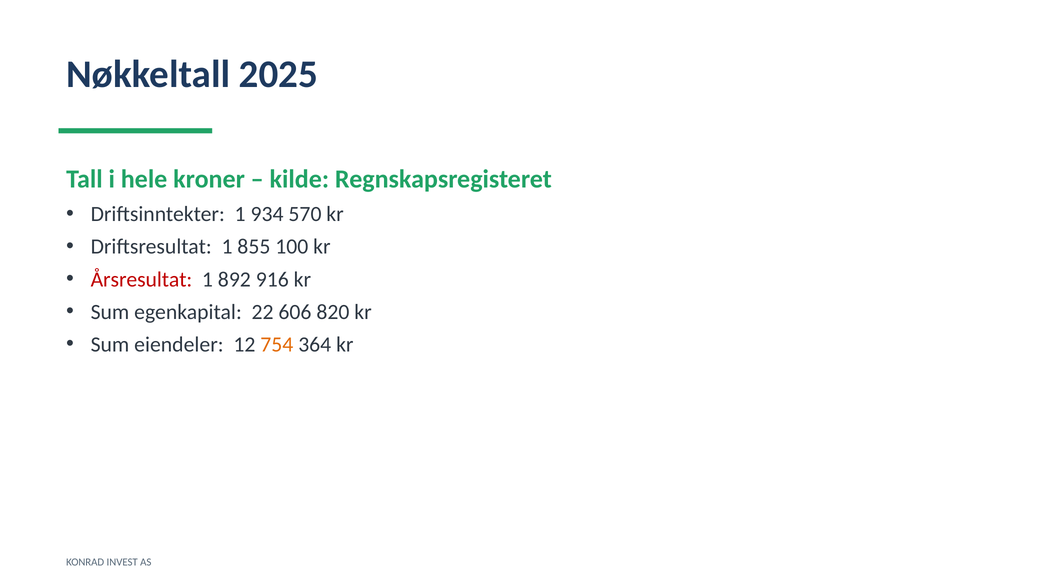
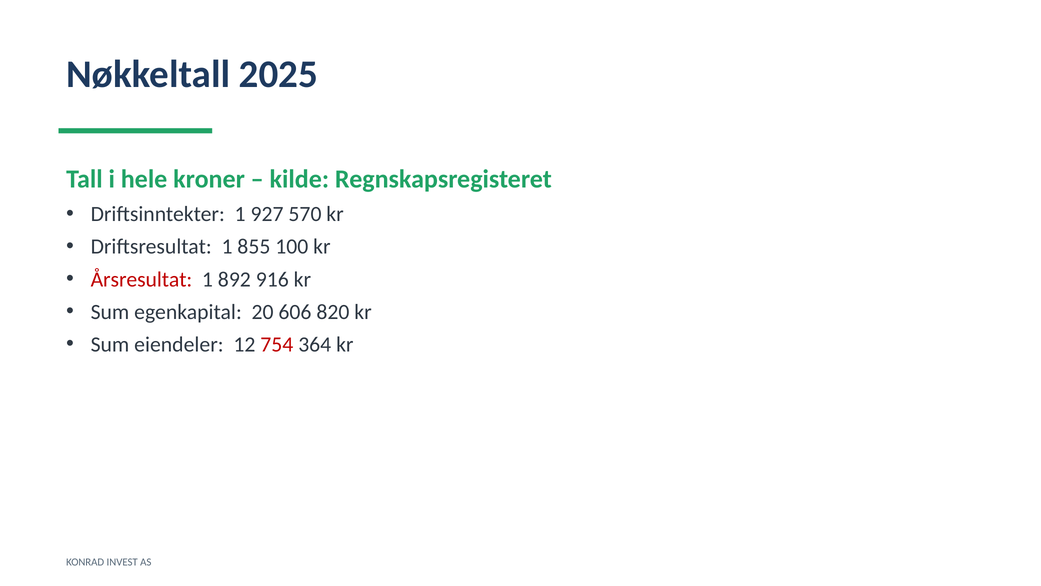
934: 934 -> 927
22: 22 -> 20
754 colour: orange -> red
